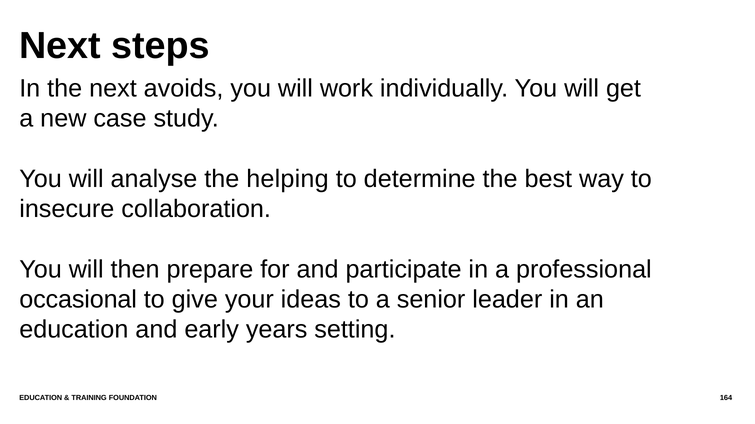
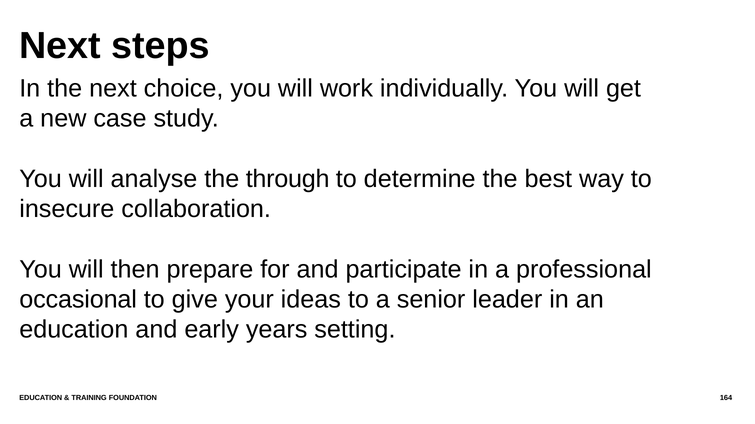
avoids: avoids -> choice
helping: helping -> through
